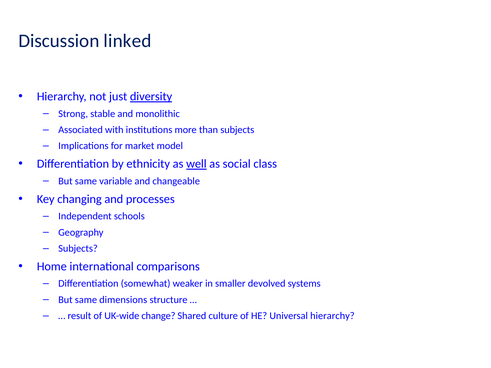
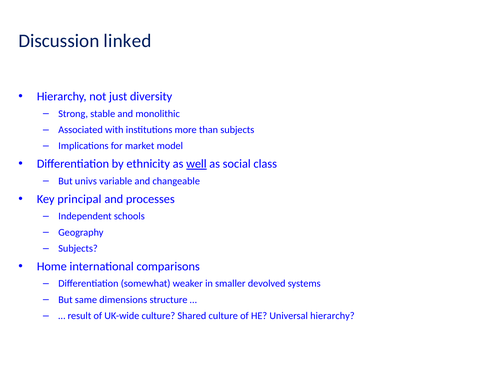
diversity underline: present -> none
same at (86, 181): same -> univs
changing: changing -> principal
UK-wide change: change -> culture
